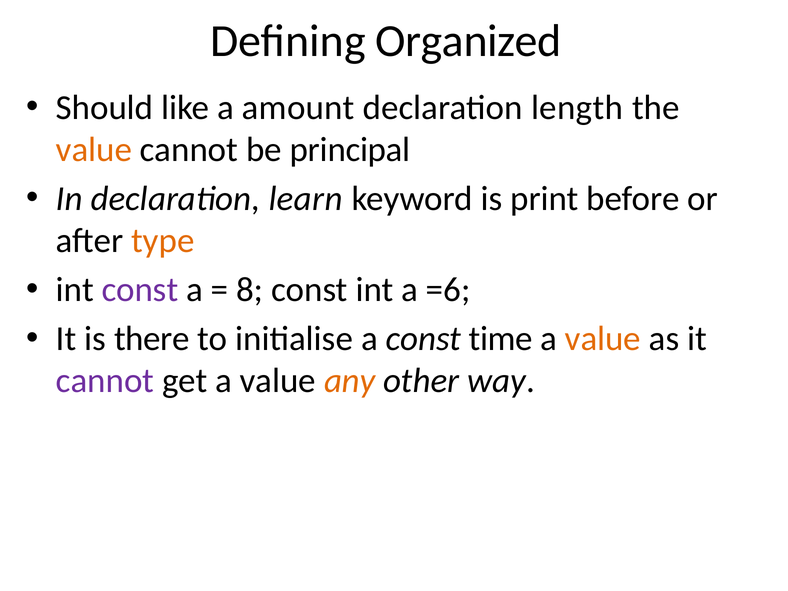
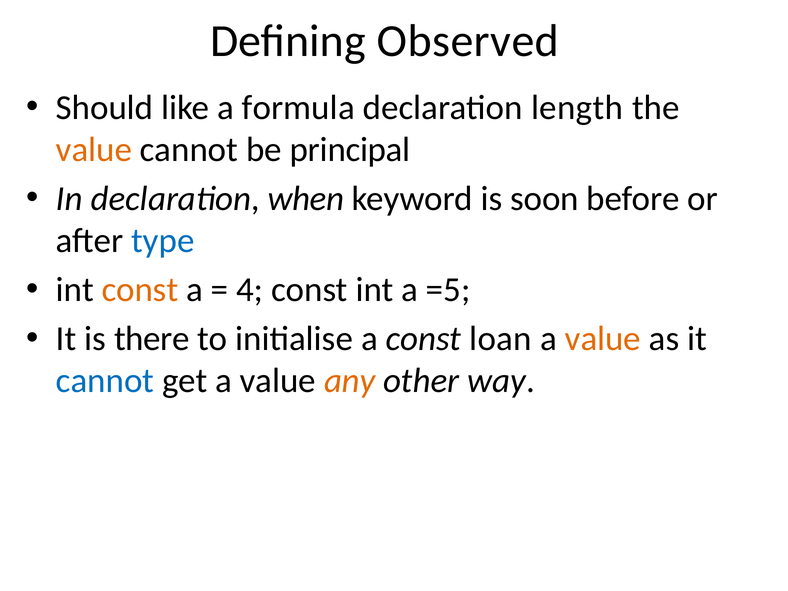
Organized: Organized -> Observed
amount: amount -> formula
learn: learn -> when
print: print -> soon
type colour: orange -> blue
const at (140, 290) colour: purple -> orange
8: 8 -> 4
=6: =6 -> =5
time: time -> loan
cannot at (105, 381) colour: purple -> blue
